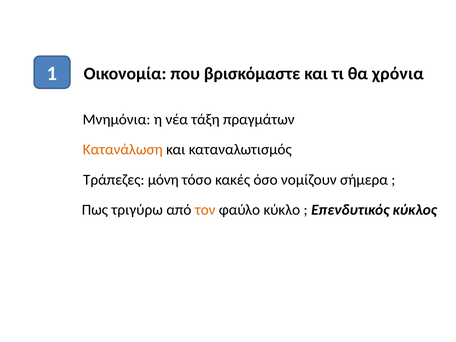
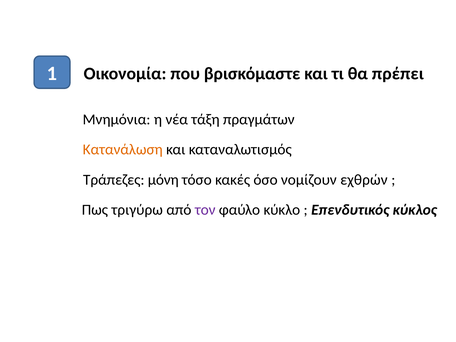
χρόνια: χρόνια -> πρέπει
σήμερα: σήμερα -> εχθρών
τον colour: orange -> purple
